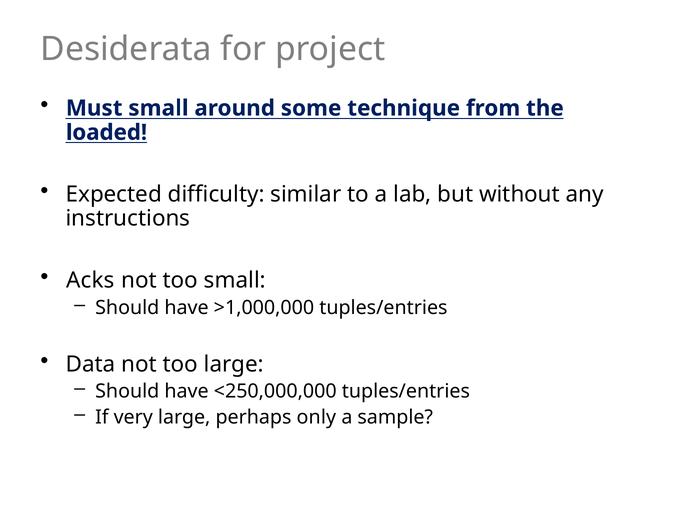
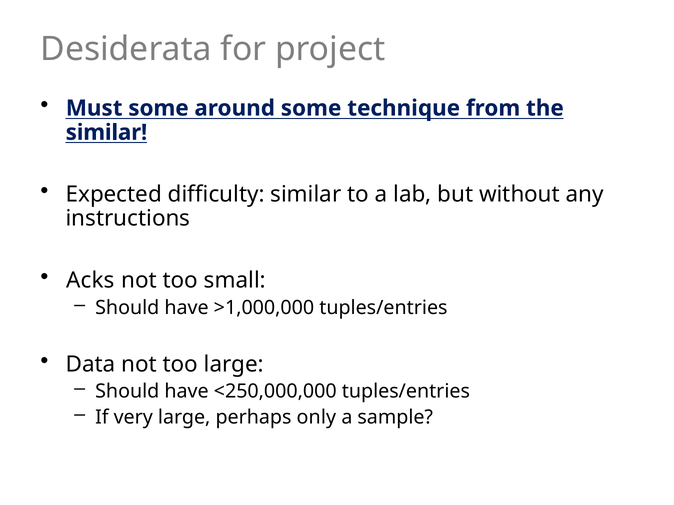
Must small: small -> some
loaded at (106, 133): loaded -> similar
